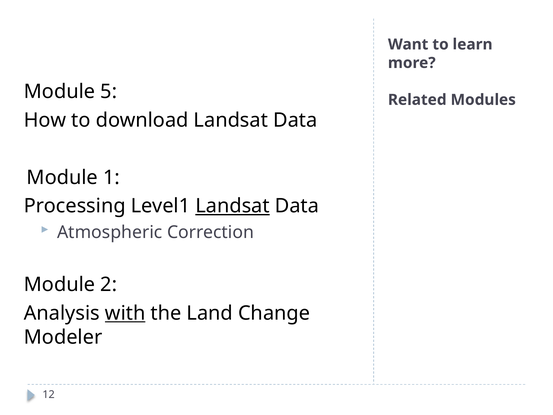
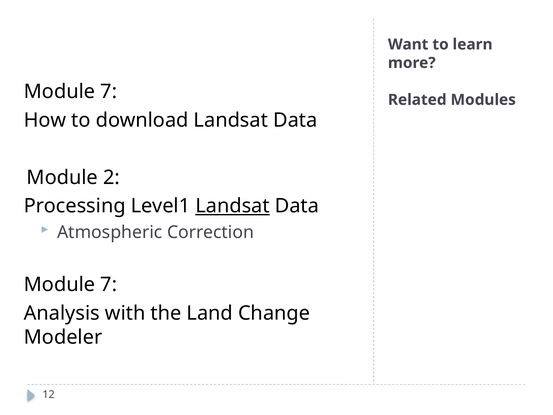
5 at (109, 92): 5 -> 7
1: 1 -> 2
2 at (109, 285): 2 -> 7
with underline: present -> none
